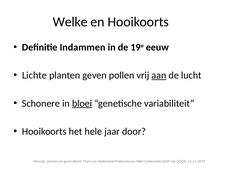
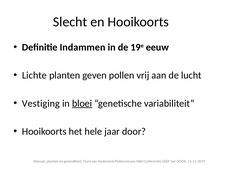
Welke: Welke -> Slecht
aan underline: present -> none
Schonere: Schonere -> Vestiging
